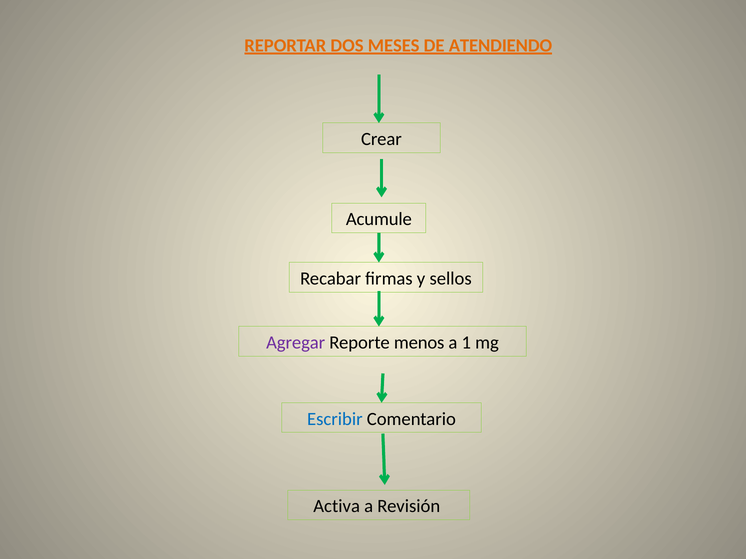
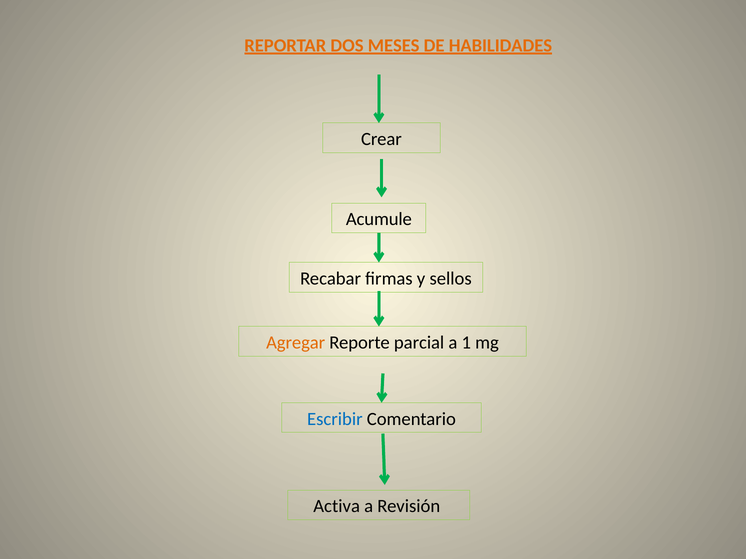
ATENDIENDO: ATENDIENDO -> HABILIDADES
Agregar colour: purple -> orange
menos: menos -> parcial
